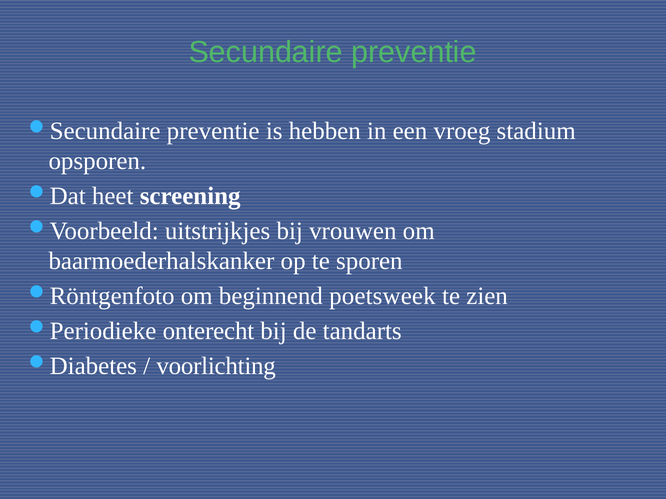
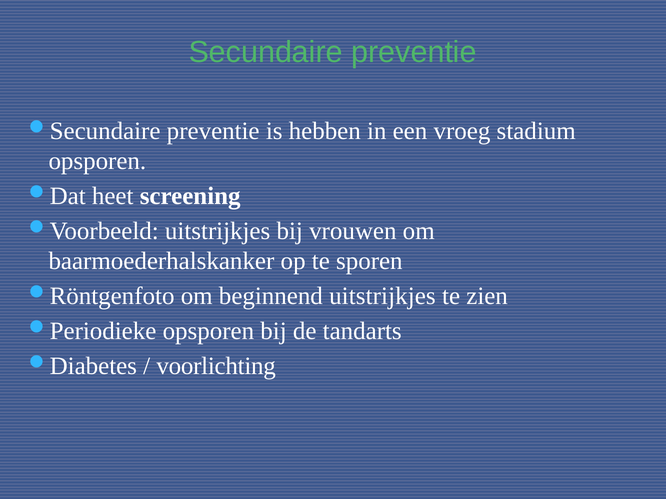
beginnend poetsweek: poetsweek -> uitstrijkjes
onterecht at (208, 331): onterecht -> opsporen
